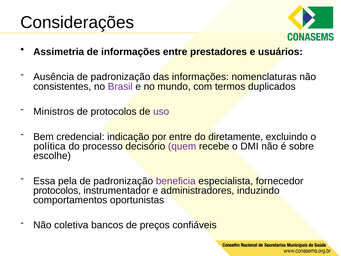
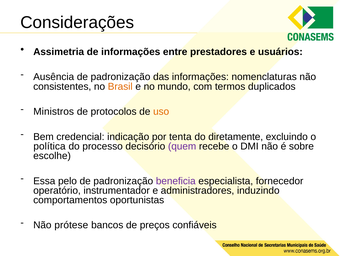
Brasil colour: purple -> orange
uso colour: purple -> orange
por entre: entre -> tenta
pela: pela -> pelo
protocolos at (57, 190): protocolos -> operatório
coletiva: coletiva -> prótese
